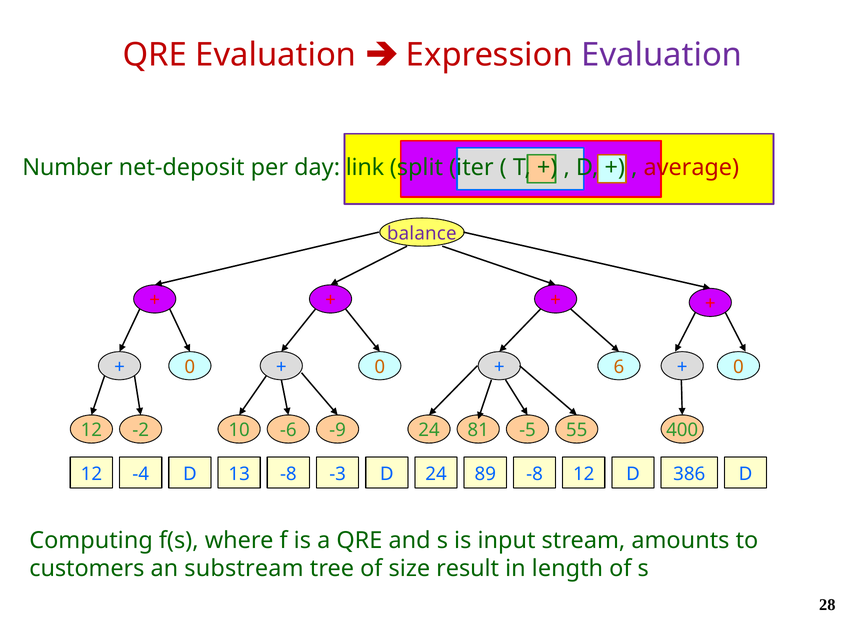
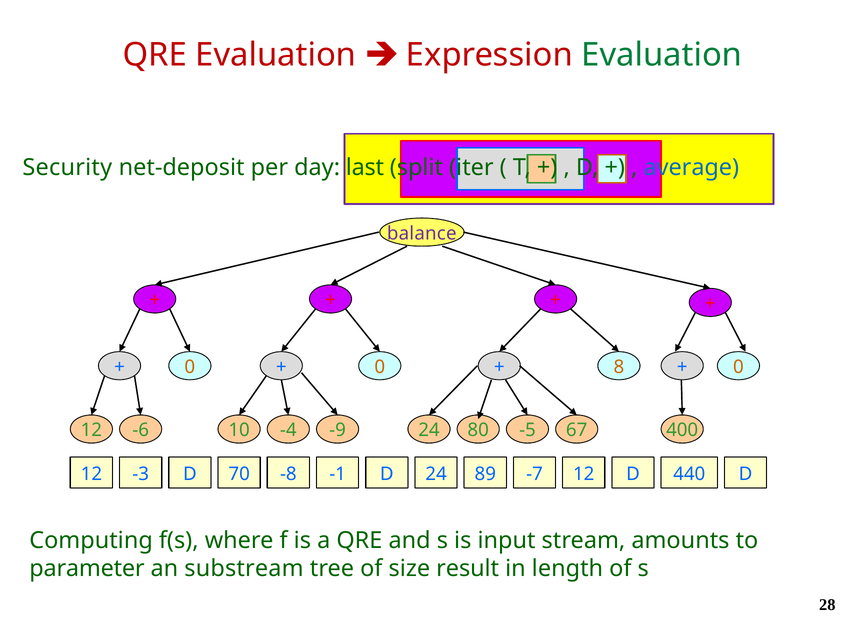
Evaluation at (662, 55) colour: purple -> green
Number: Number -> Security
link: link -> last
average colour: red -> blue
6: 6 -> 8
-2: -2 -> -6
-6: -6 -> -4
81: 81 -> 80
55: 55 -> 67
-4: -4 -> -3
13: 13 -> 70
-3: -3 -> -1
89 -8: -8 -> -7
386: 386 -> 440
customers: customers -> parameter
